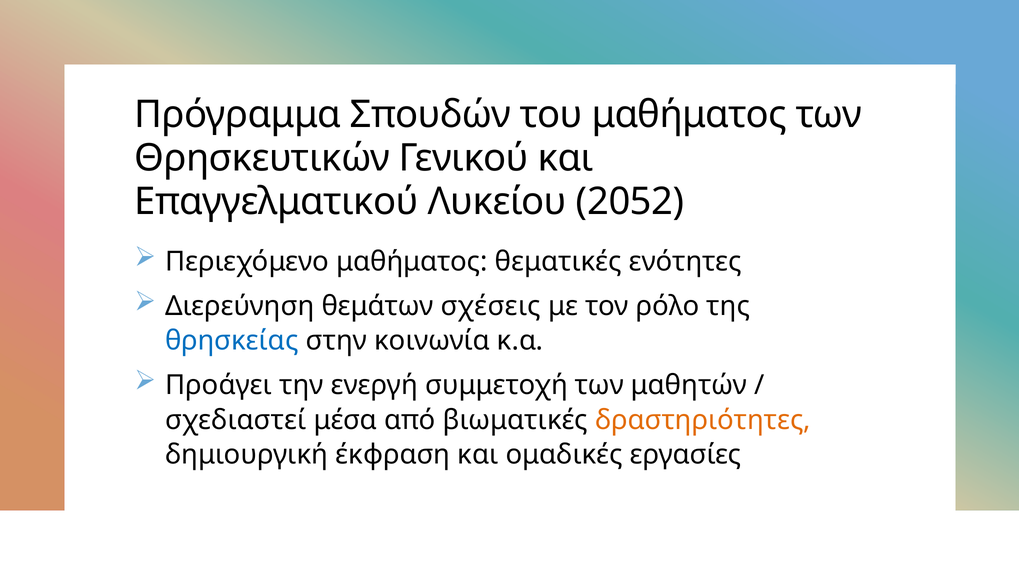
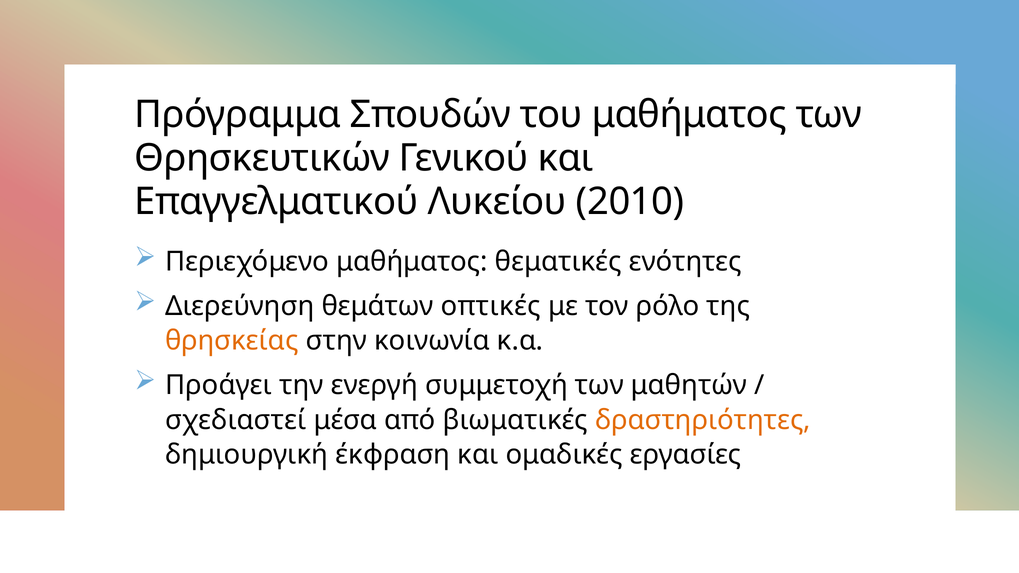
2052: 2052 -> 2010
σχέσεις: σχέσεις -> οπτικές
θρησκείας colour: blue -> orange
